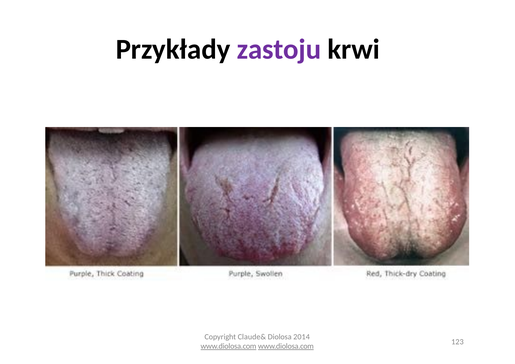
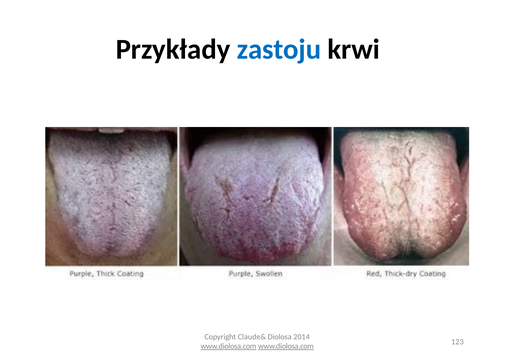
zastoju colour: purple -> blue
